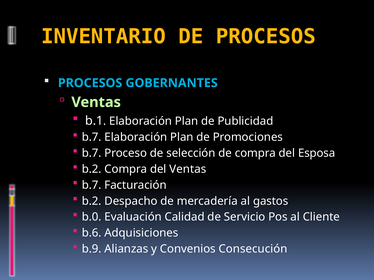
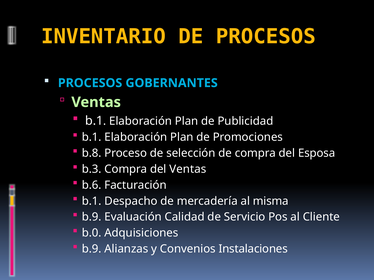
b.7 at (92, 137): b.7 -> b.1
b.7 at (92, 153): b.7 -> b.8
b.2 at (92, 169): b.2 -> b.3
b.7 at (92, 185): b.7 -> b.6
b.2 at (92, 201): b.2 -> b.1
gastos: gastos -> misma
b.0 at (92, 217): b.0 -> b.9
b.6: b.6 -> b.0
Consecución: Consecución -> Instalaciones
